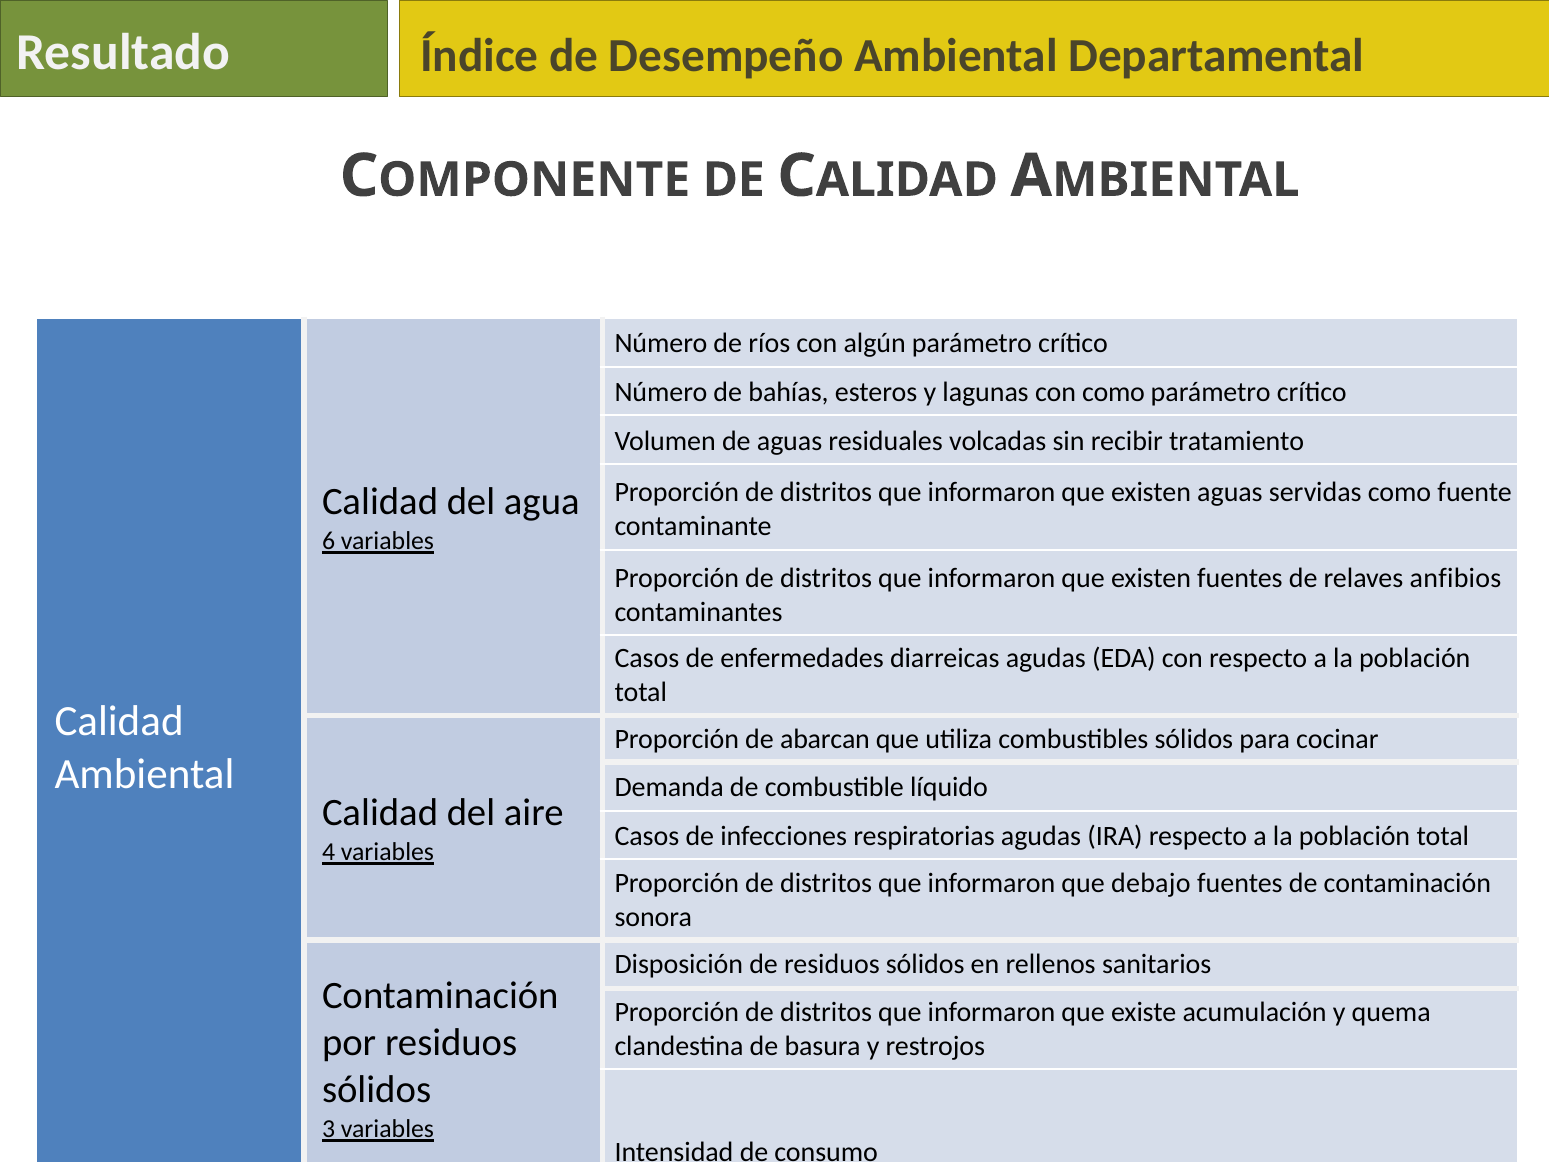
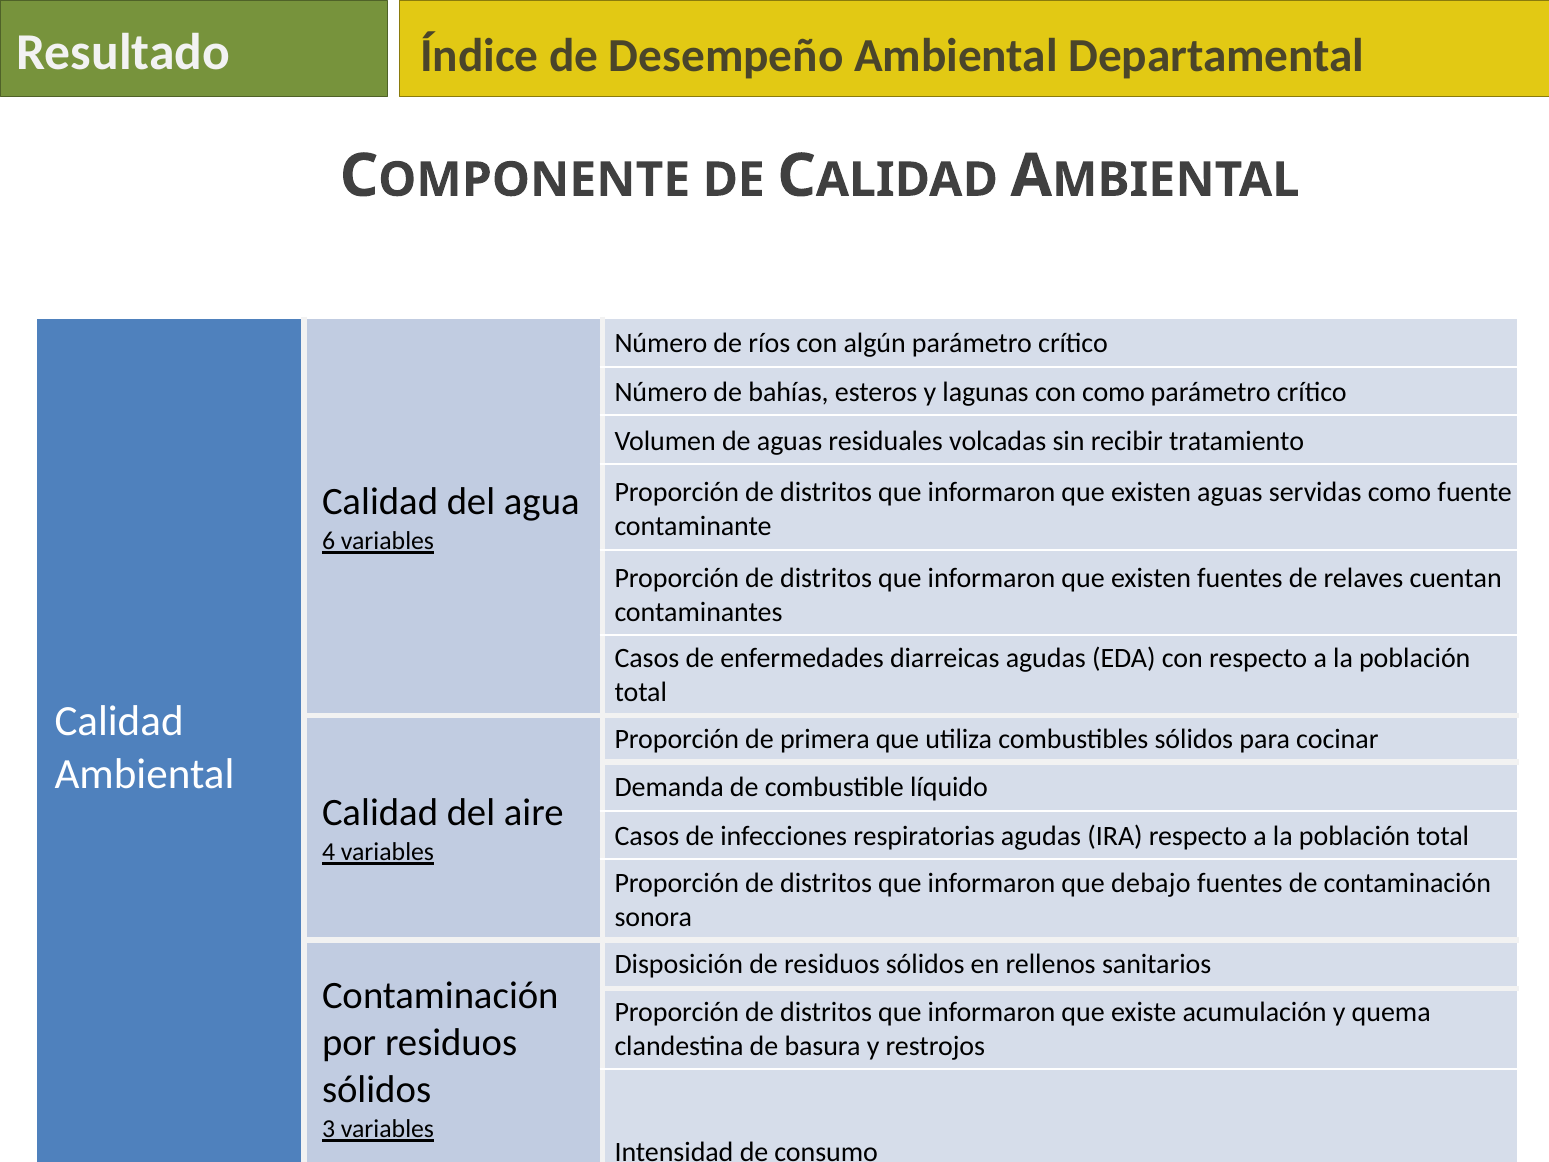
anfibios: anfibios -> cuentan
abarcan: abarcan -> primera
